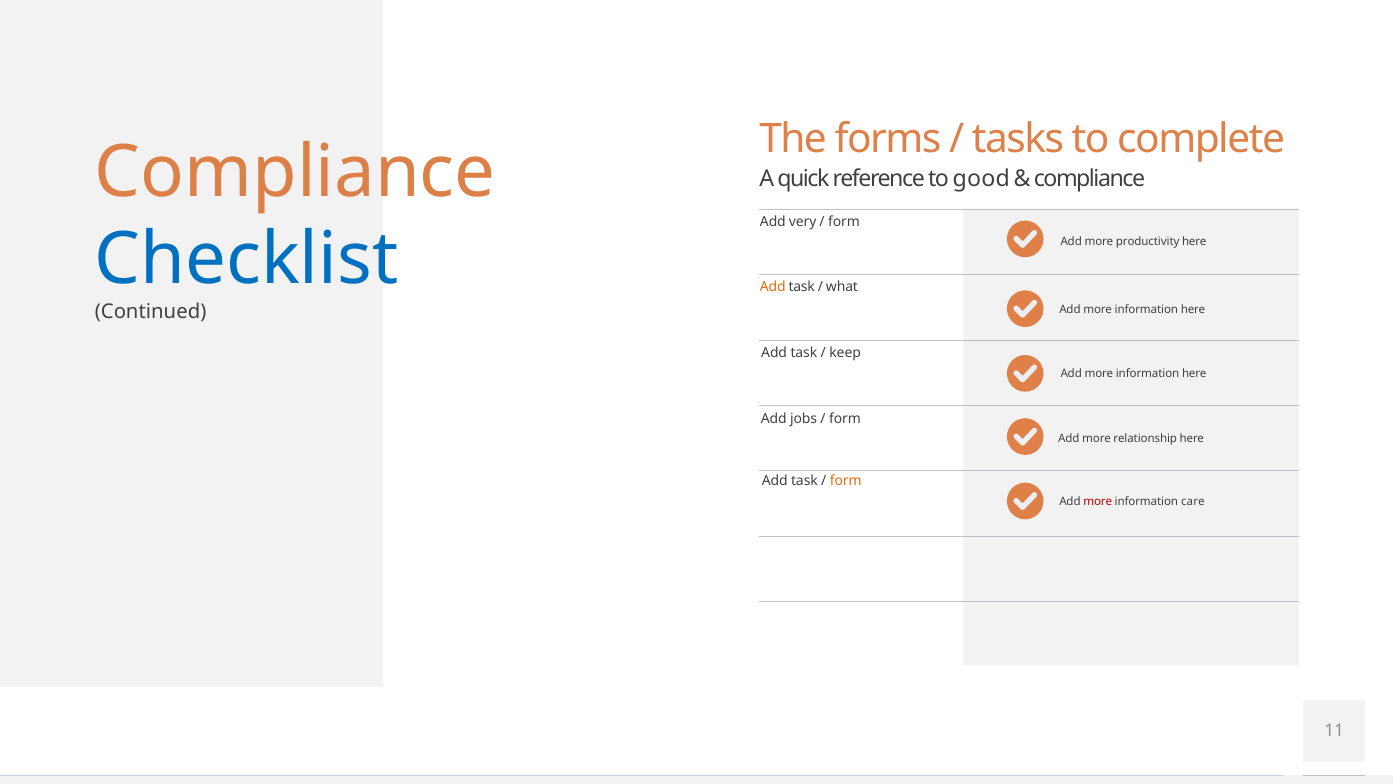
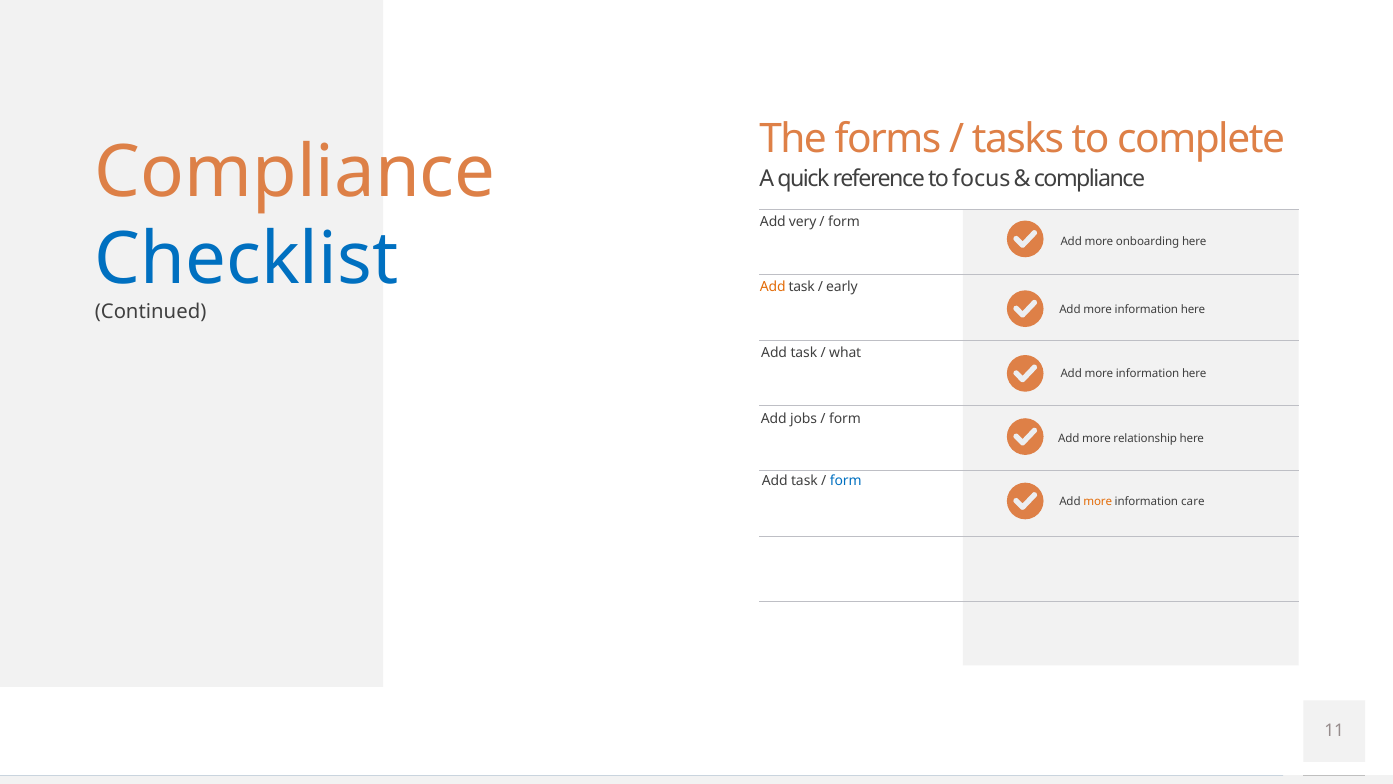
good: good -> focus
productivity: productivity -> onboarding
what: what -> early
keep: keep -> what
form at (846, 481) colour: orange -> blue
more at (1098, 502) colour: red -> orange
